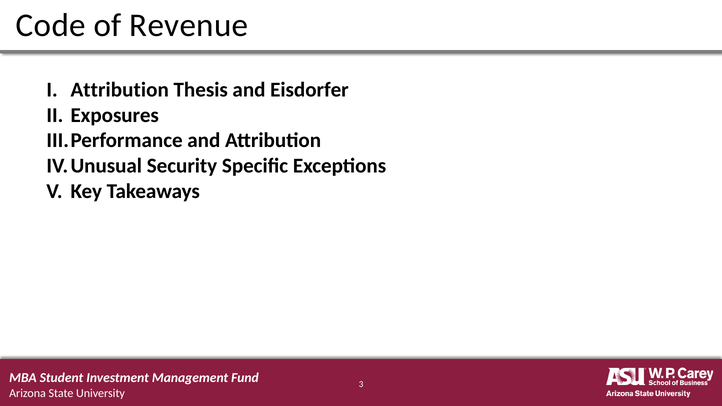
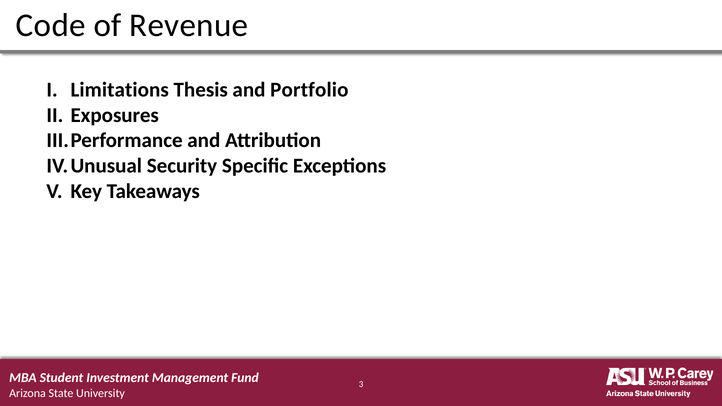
Attribution at (120, 90): Attribution -> Limitations
Eisdorfer: Eisdorfer -> Portfolio
